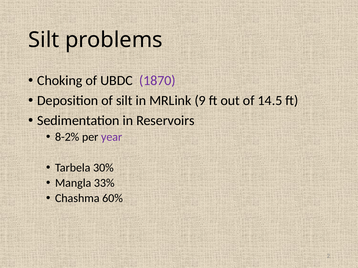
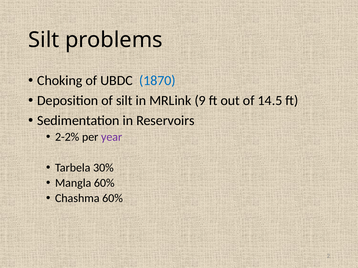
1870 colour: purple -> blue
8-2%: 8-2% -> 2-2%
Mangla 33%: 33% -> 60%
